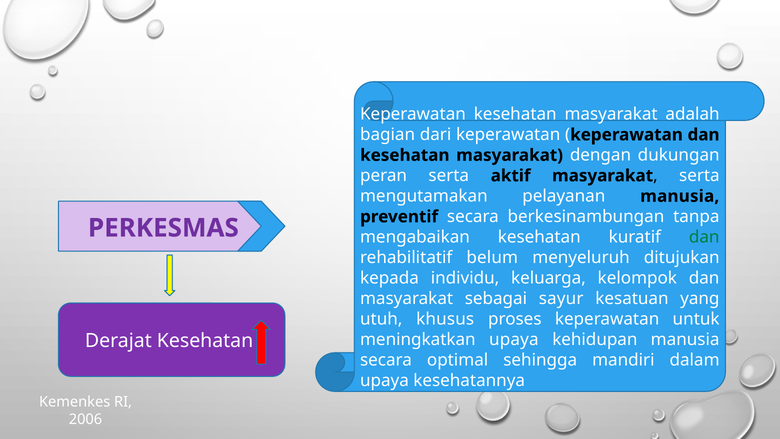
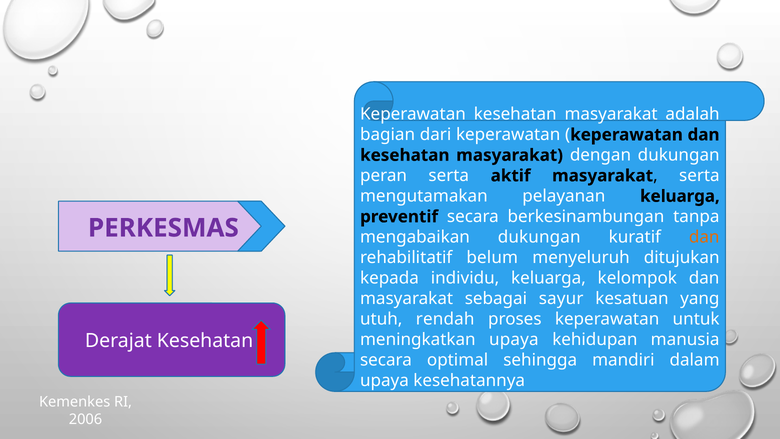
pelayanan manusia: manusia -> keluarga
mengabaikan kesehatan: kesehatan -> dukungan
dan at (704, 237) colour: green -> orange
khusus: khusus -> rendah
